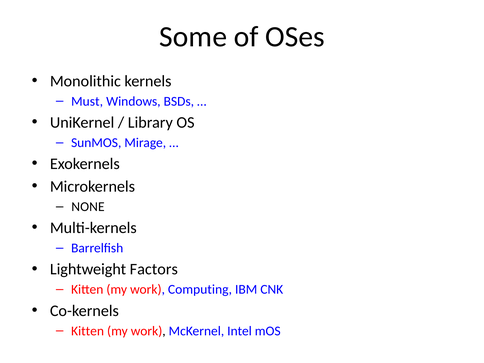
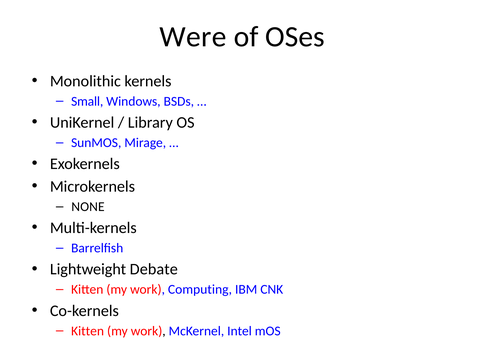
Some: Some -> Were
Must: Must -> Small
Factors: Factors -> Debate
